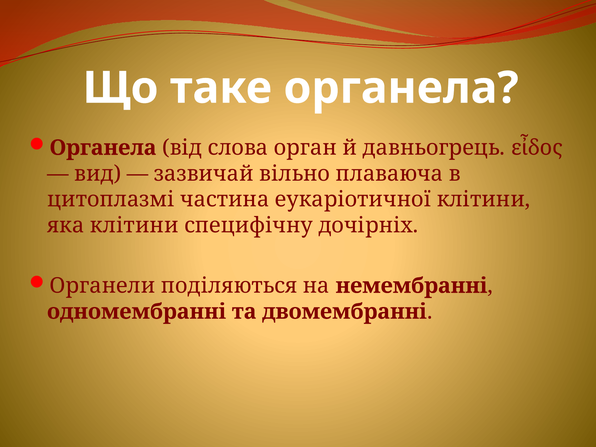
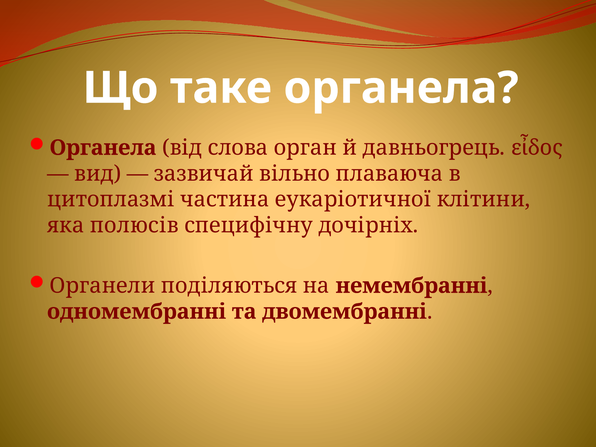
яка клітини: клітини -> полюсів
